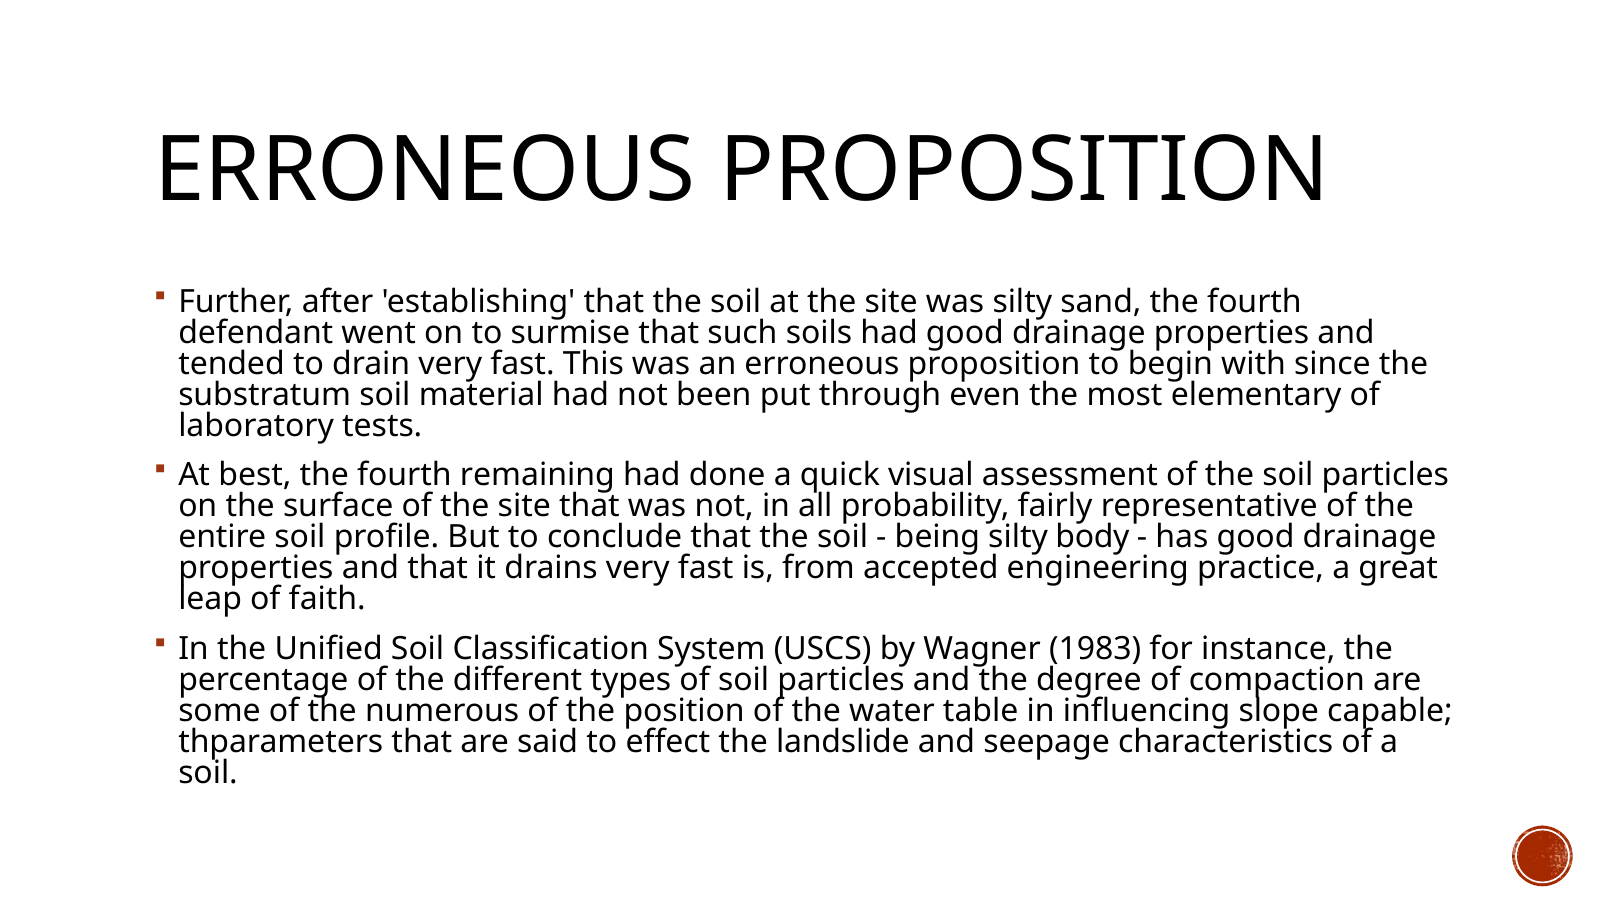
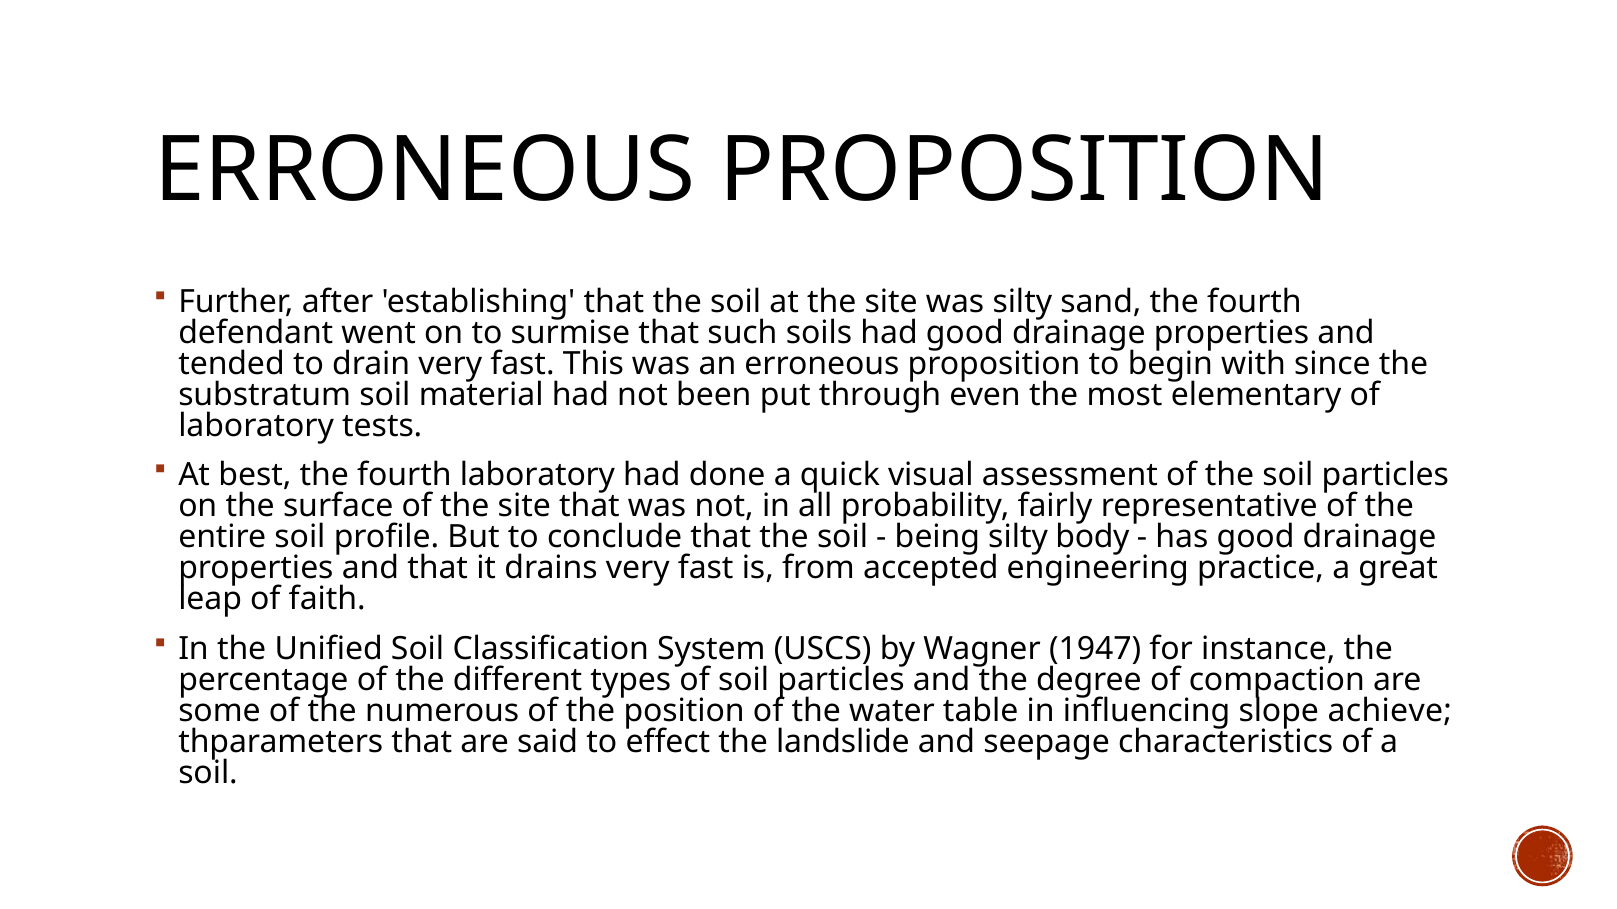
fourth remaining: remaining -> laboratory
1983: 1983 -> 1947
capable: capable -> achieve
